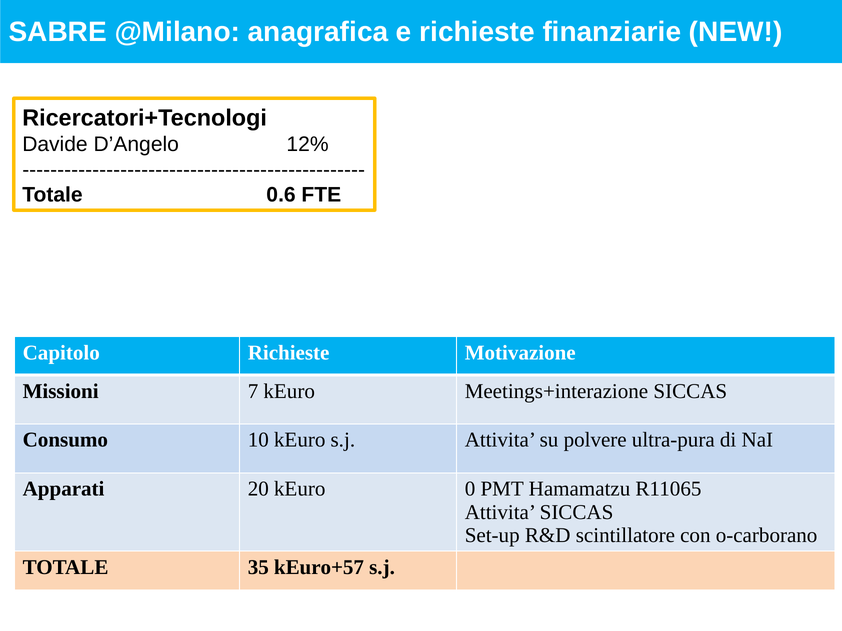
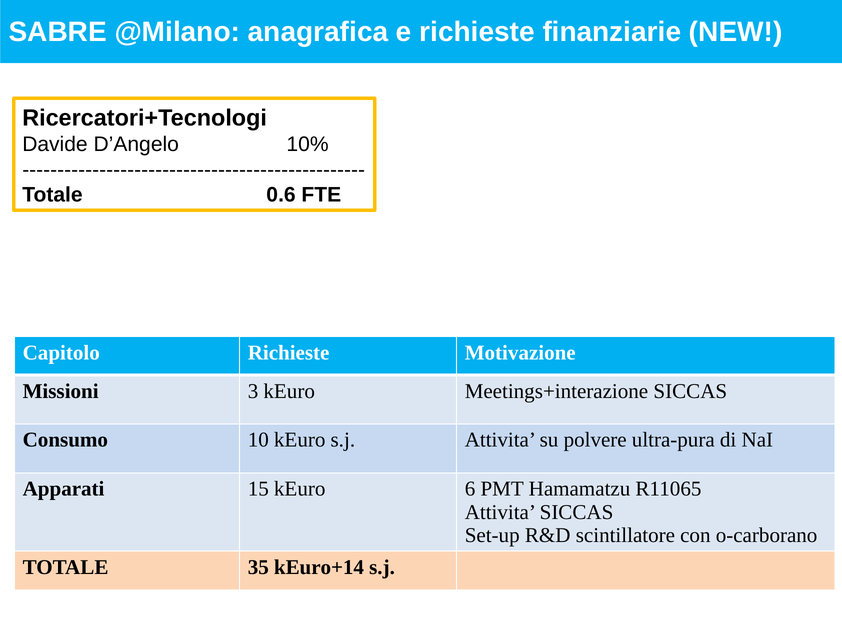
12%: 12% -> 10%
7: 7 -> 3
20: 20 -> 15
0: 0 -> 6
kEuro+57: kEuro+57 -> kEuro+14
